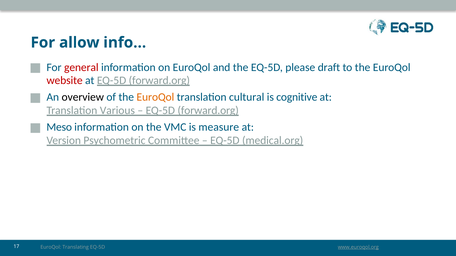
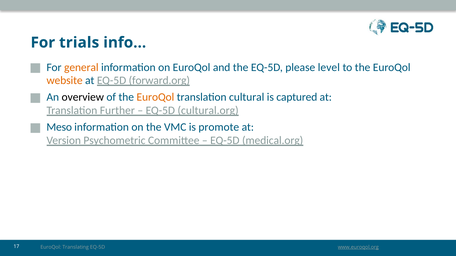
allow: allow -> trials
general colour: red -> orange
draft: draft -> level
website colour: red -> orange
cognitive: cognitive -> captured
Various: Various -> Further
forward.org at (208, 111): forward.org -> cultural.org
measure: measure -> promote
